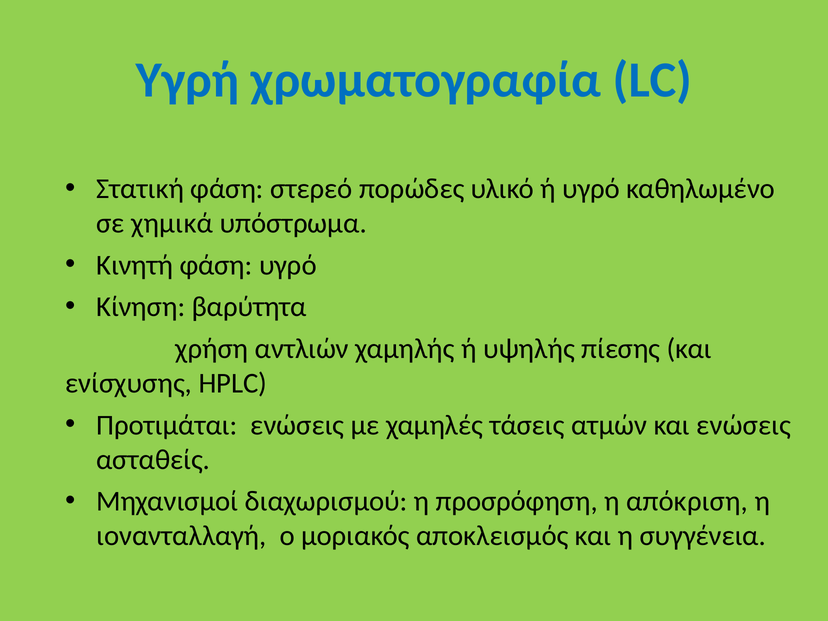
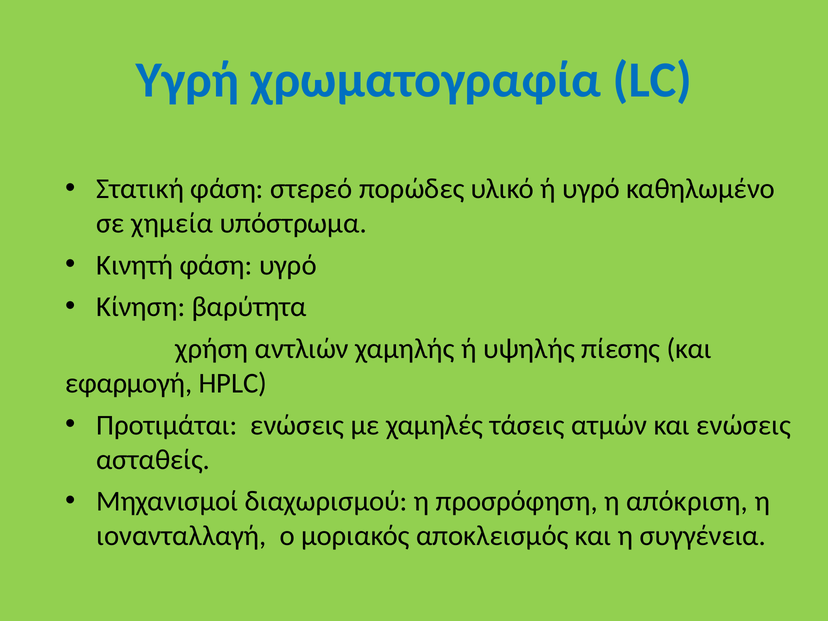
χημικά: χημικά -> χημεία
ενίσχυσης: ενίσχυσης -> εφαρμογή
